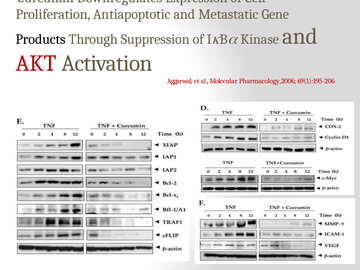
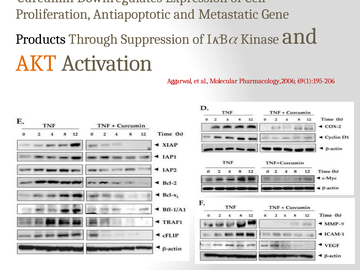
AKT colour: red -> orange
